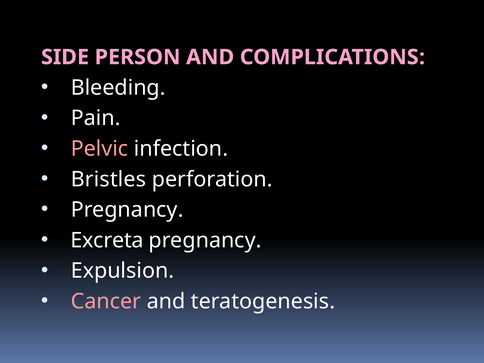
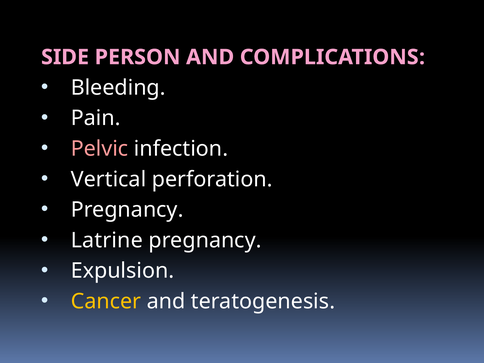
Bristles: Bristles -> Vertical
Excreta: Excreta -> Latrine
Cancer colour: pink -> yellow
